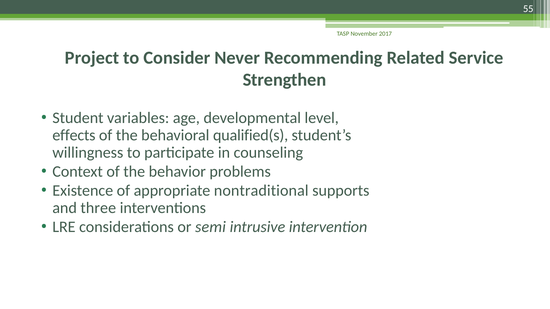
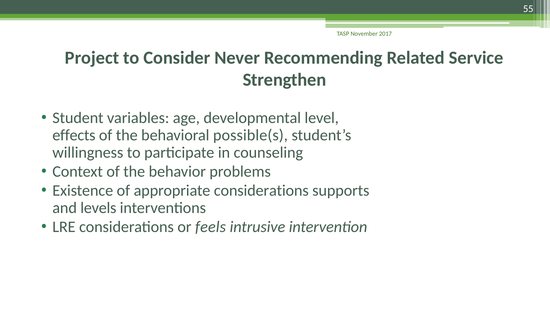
qualified(s: qualified(s -> possible(s
appropriate nontraditional: nontraditional -> considerations
three: three -> levels
semi: semi -> feels
